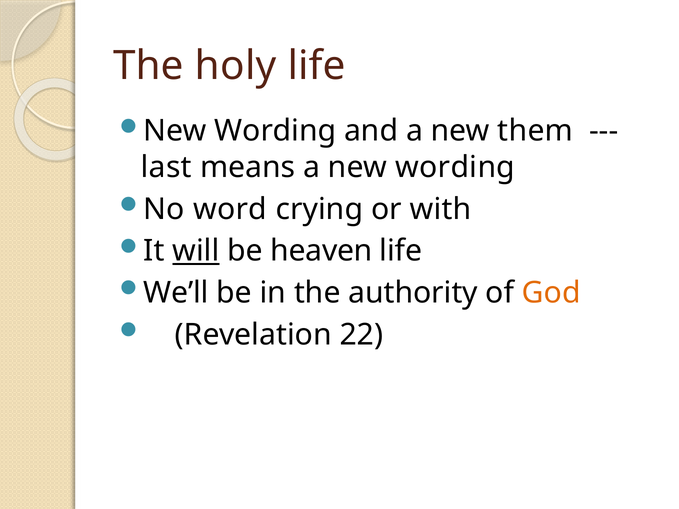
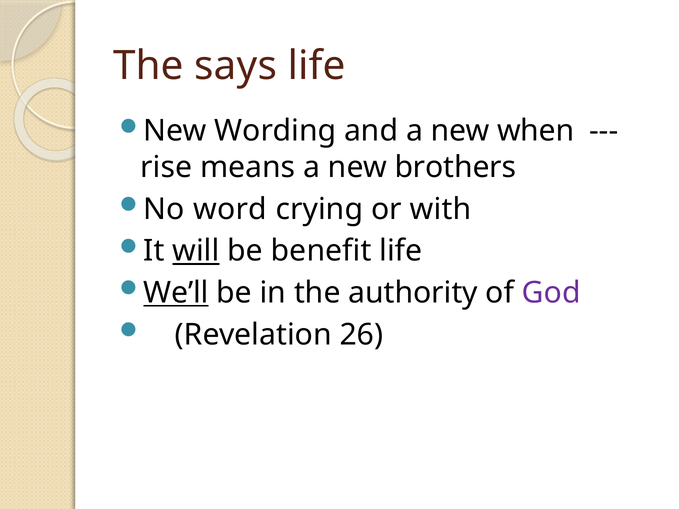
holy: holy -> says
them: them -> when
last: last -> rise
a new wording: wording -> brothers
heaven: heaven -> benefit
We’ll underline: none -> present
God colour: orange -> purple
22: 22 -> 26
